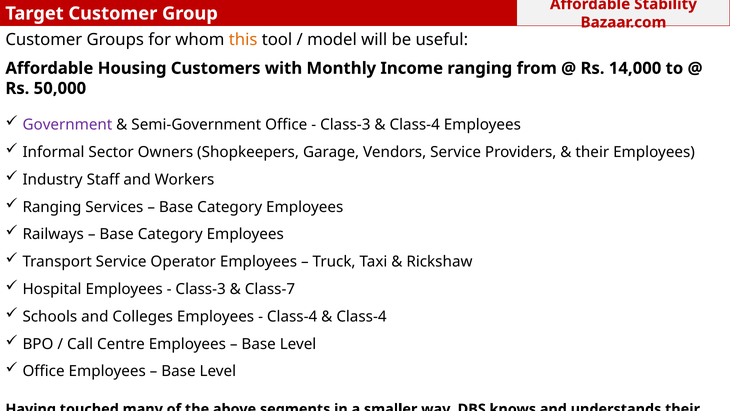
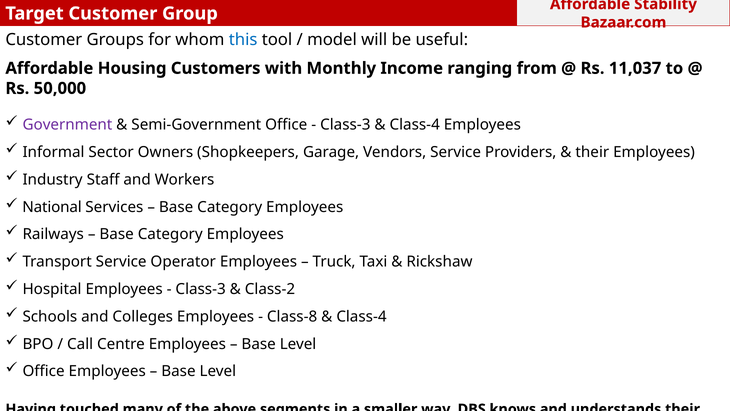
this colour: orange -> blue
14,000: 14,000 -> 11,037
Ranging at (52, 207): Ranging -> National
Class-7: Class-7 -> Class-2
Class-4 at (292, 316): Class-4 -> Class-8
